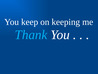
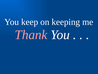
Thank colour: light blue -> pink
